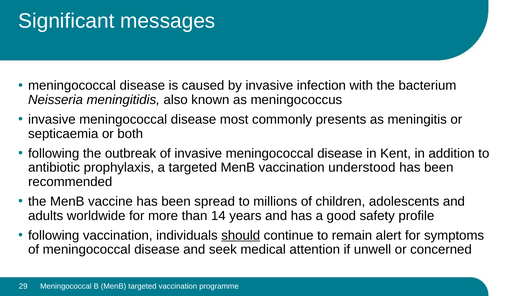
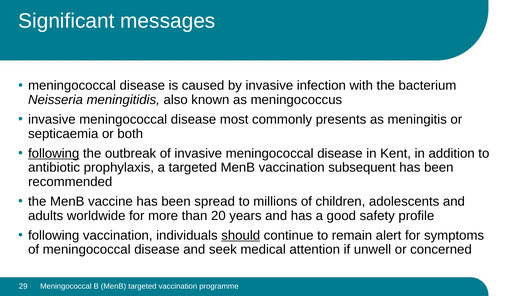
following at (54, 154) underline: none -> present
understood: understood -> subsequent
14: 14 -> 20
